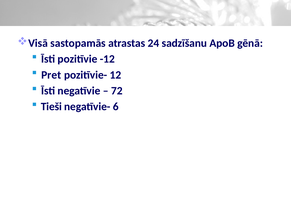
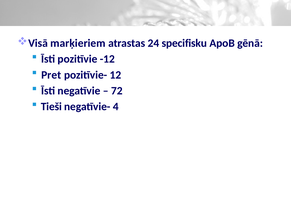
sastopamās: sastopamās -> marķieriem
sadzīšanu: sadzīšanu -> specifisku
6: 6 -> 4
